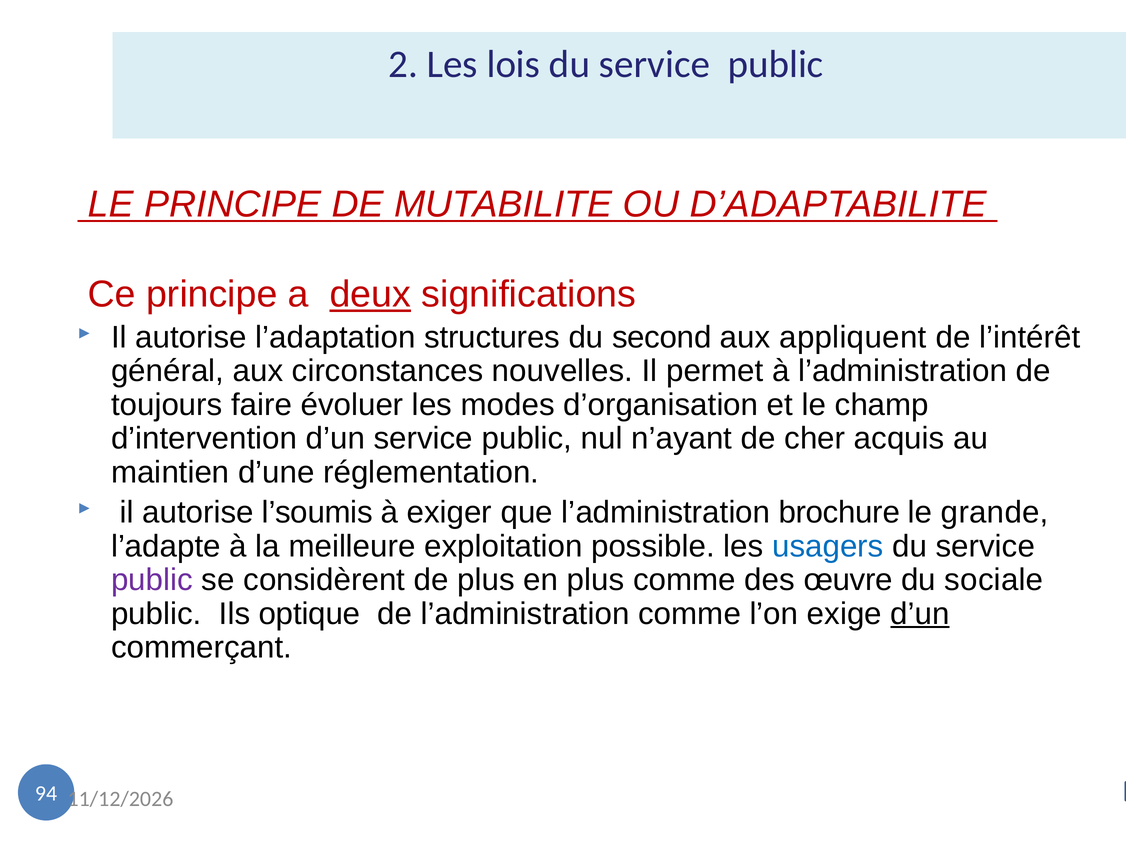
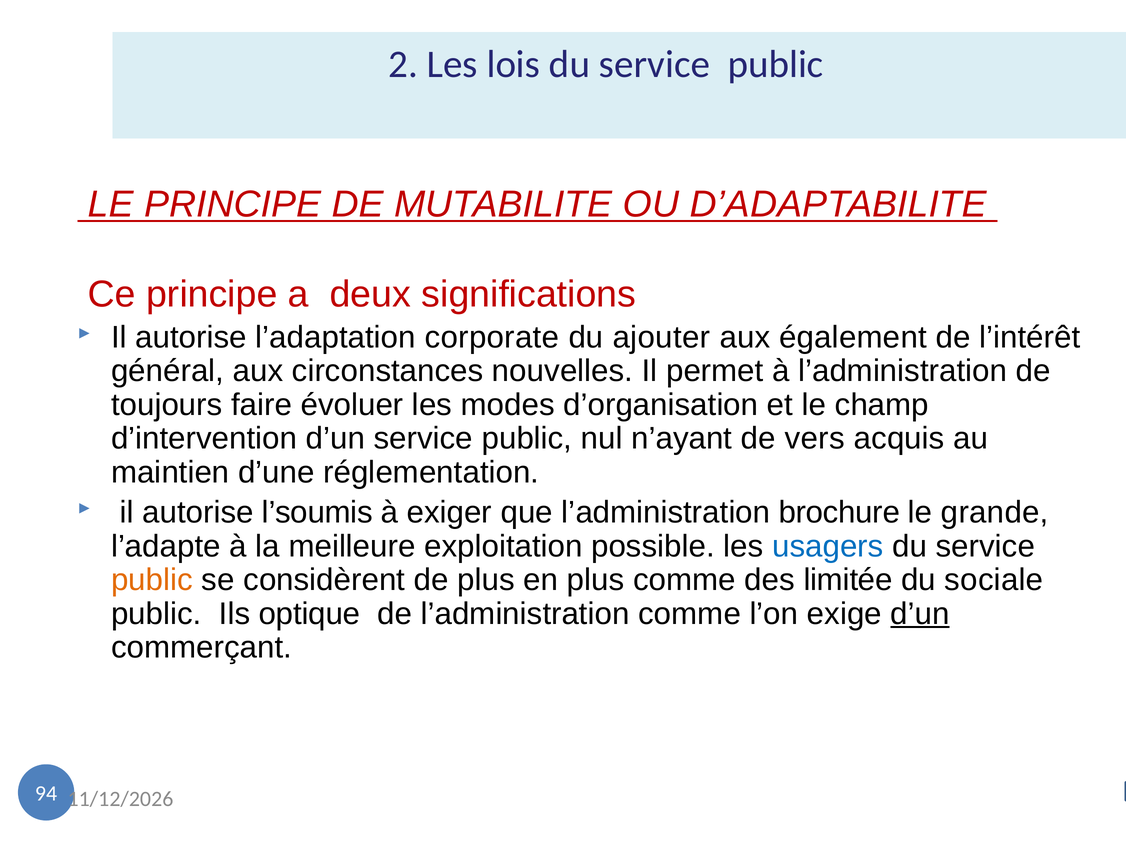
deux underline: present -> none
structures: structures -> corporate
second: second -> ajouter
appliquent: appliquent -> également
cher: cher -> vers
public at (152, 580) colour: purple -> orange
œuvre: œuvre -> limitée
